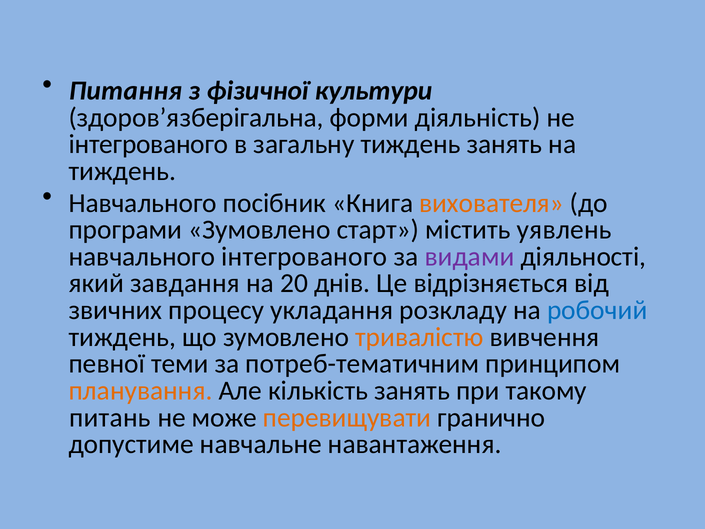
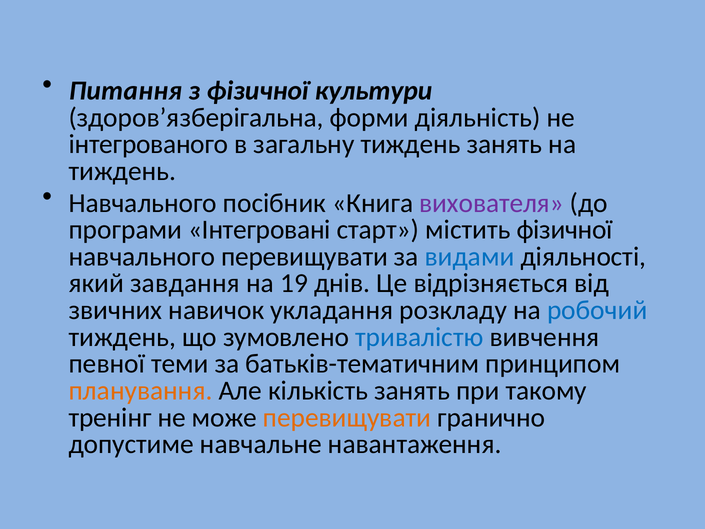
вихователя colour: orange -> purple
програми Зумовлено: Зумовлено -> Інтегровані
містить уявлень: уявлень -> фізичної
навчального інтегрованого: інтегрованого -> перевищувати
видами colour: purple -> blue
20: 20 -> 19
процесу: процесу -> навичок
тривалістю colour: orange -> blue
потреб-тематичним: потреб-тематичним -> батьків-тематичним
питань: питань -> тренінг
